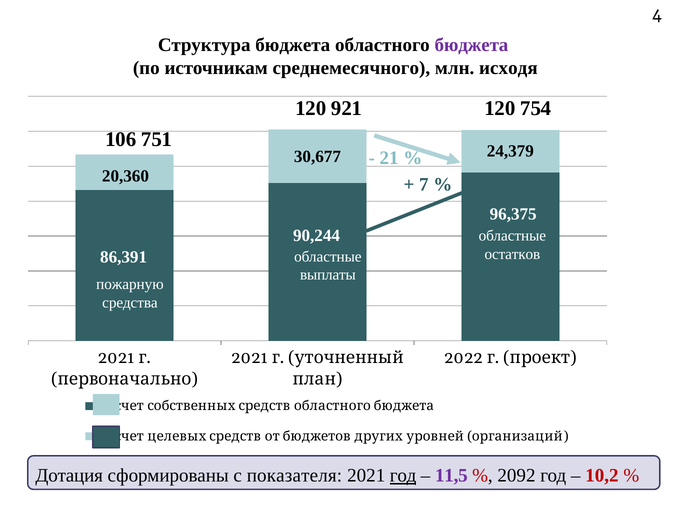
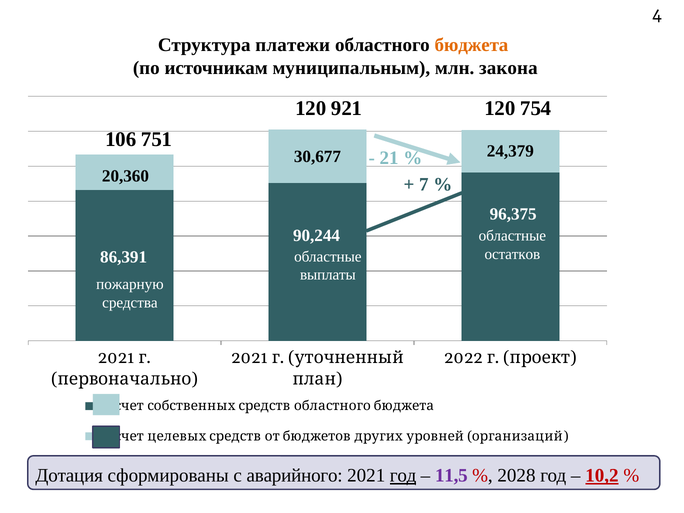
Структура бюджета: бюджета -> платежи
бюджета at (471, 45) colour: purple -> orange
среднемесячного: среднемесячного -> муниципальным
исходя: исходя -> закона
показателя: показателя -> аварийного
2092: 2092 -> 2028
10,2 underline: none -> present
